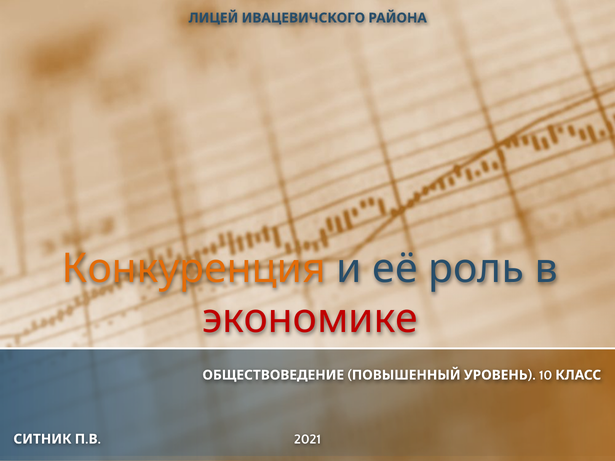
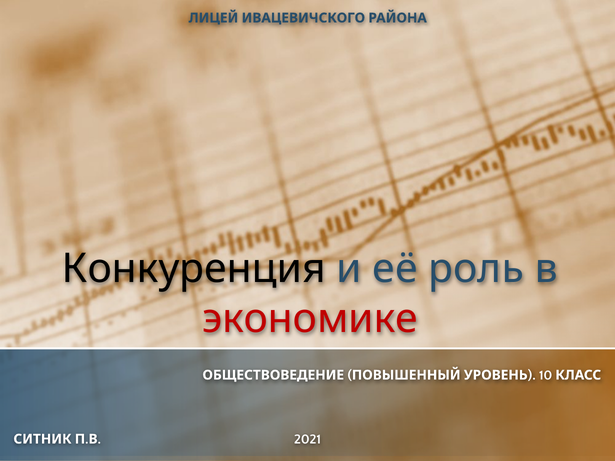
Конкуренция colour: orange -> black
